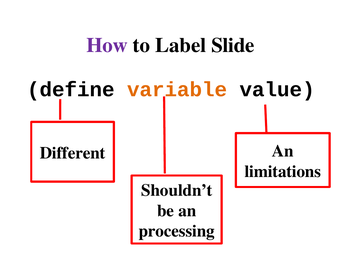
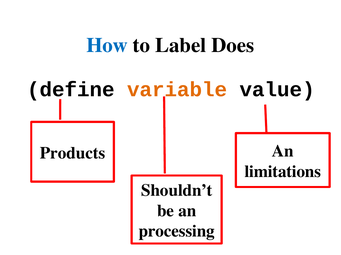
How colour: purple -> blue
Slide: Slide -> Does
Different: Different -> Products
